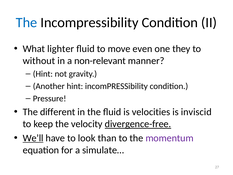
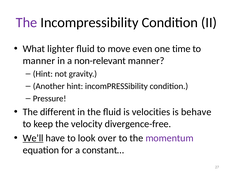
The at (26, 23) colour: blue -> purple
they: they -> time
without at (39, 61): without -> manner
inviscid: inviscid -> behave
divergence-free underline: present -> none
than: than -> over
simulate…: simulate… -> constant…
